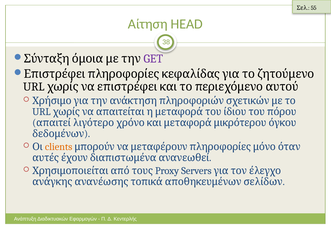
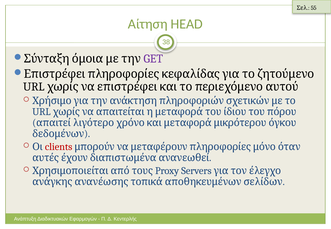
clients colour: orange -> red
